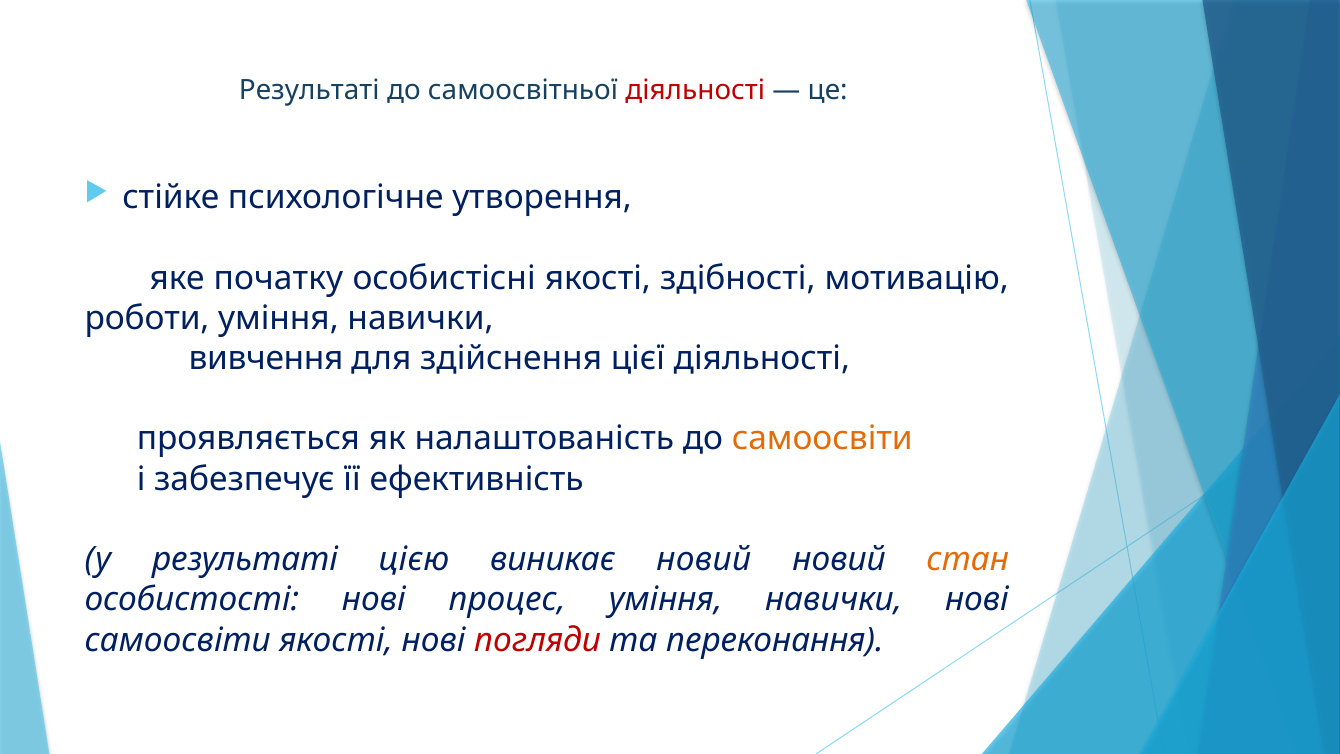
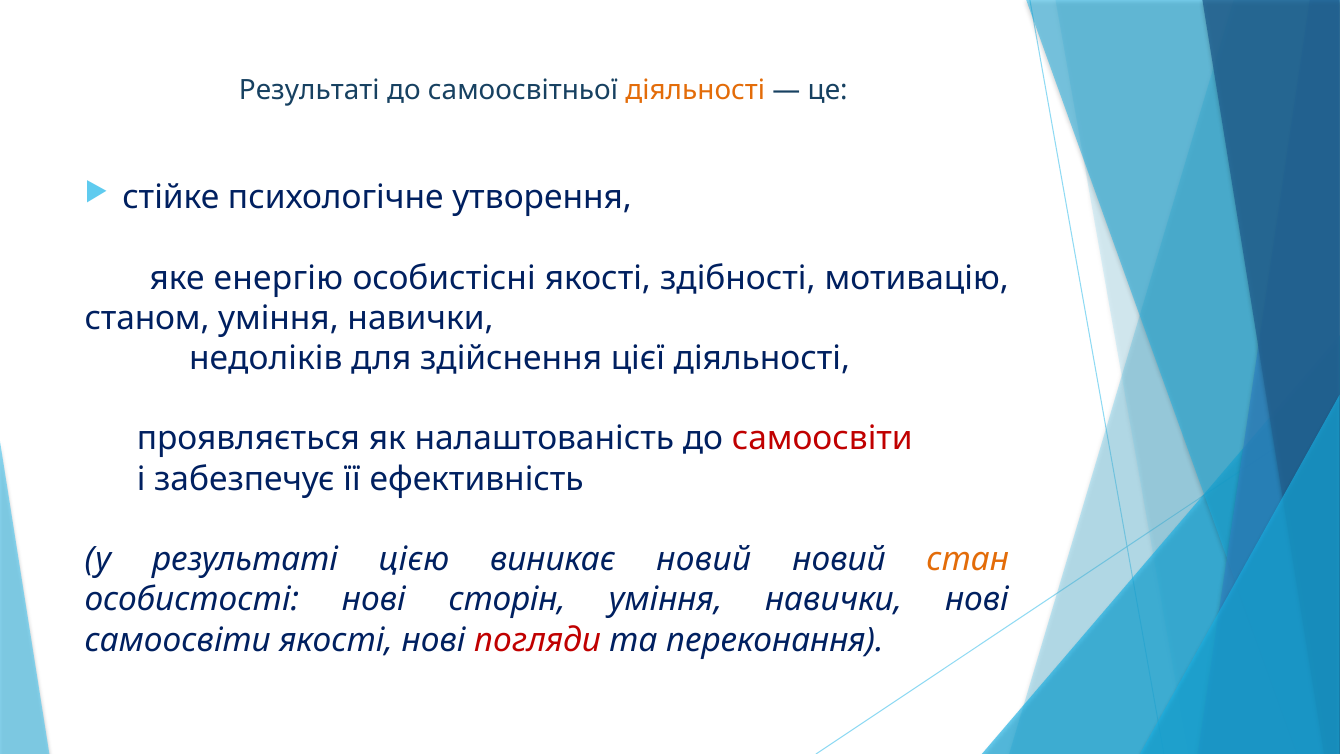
діяльності at (695, 91) colour: red -> orange
початку: початку -> енергію
роботи: роботи -> станом
вивчення: вивчення -> недоліків
самоосвіти at (822, 439) colour: orange -> red
процес: процес -> сторін
